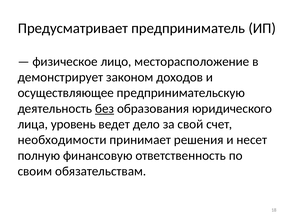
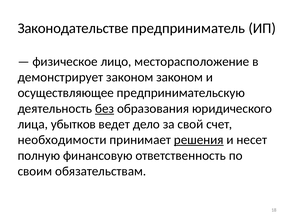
Предусматривает: Предусматривает -> Законодательстве
законом доходов: доходов -> законом
уровень: уровень -> убытков
решения underline: none -> present
